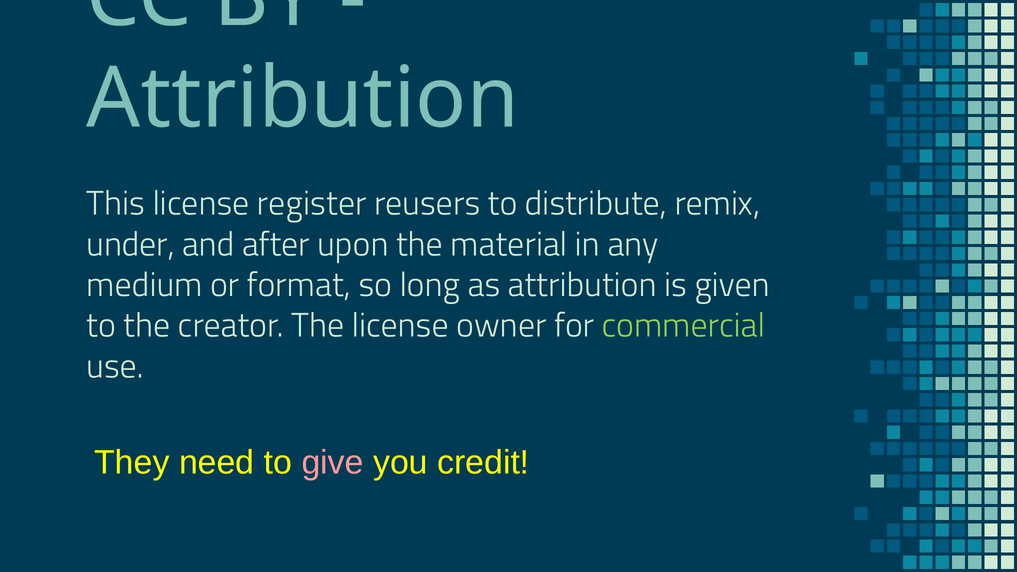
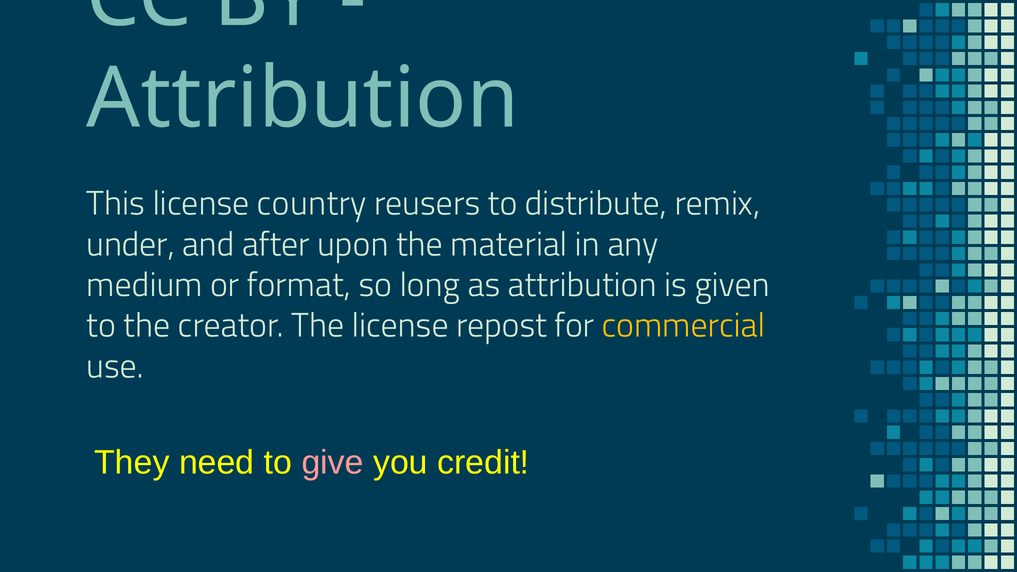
register: register -> country
owner: owner -> repost
commercial colour: light green -> yellow
